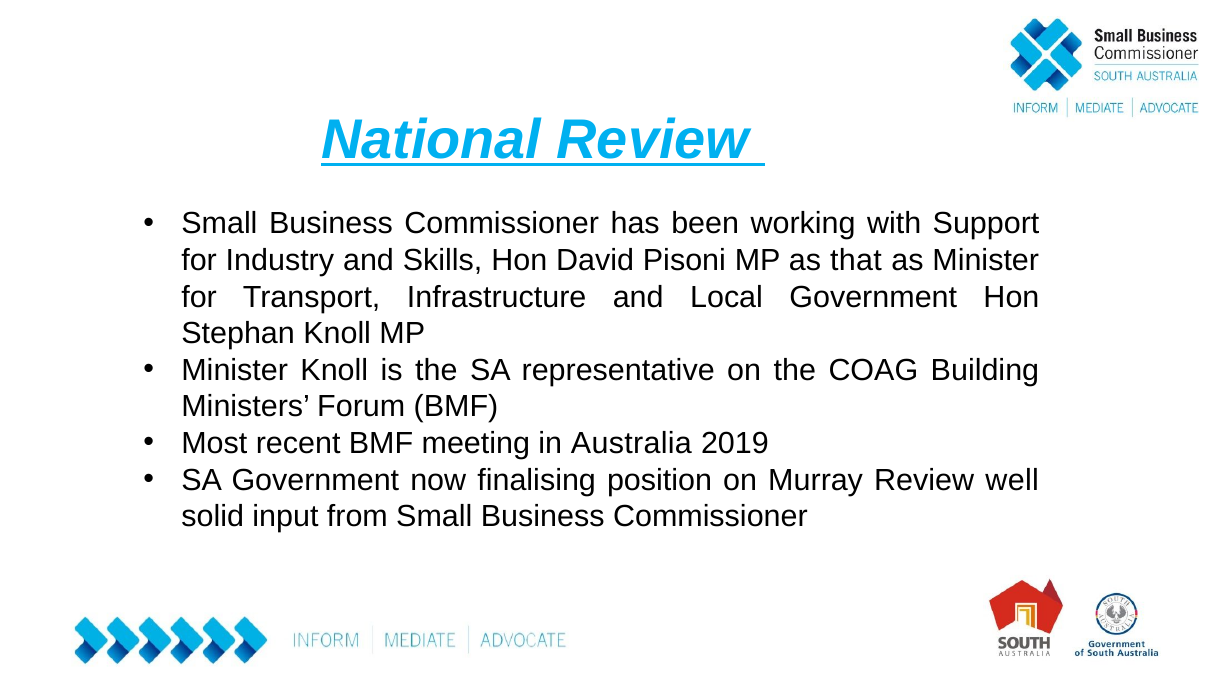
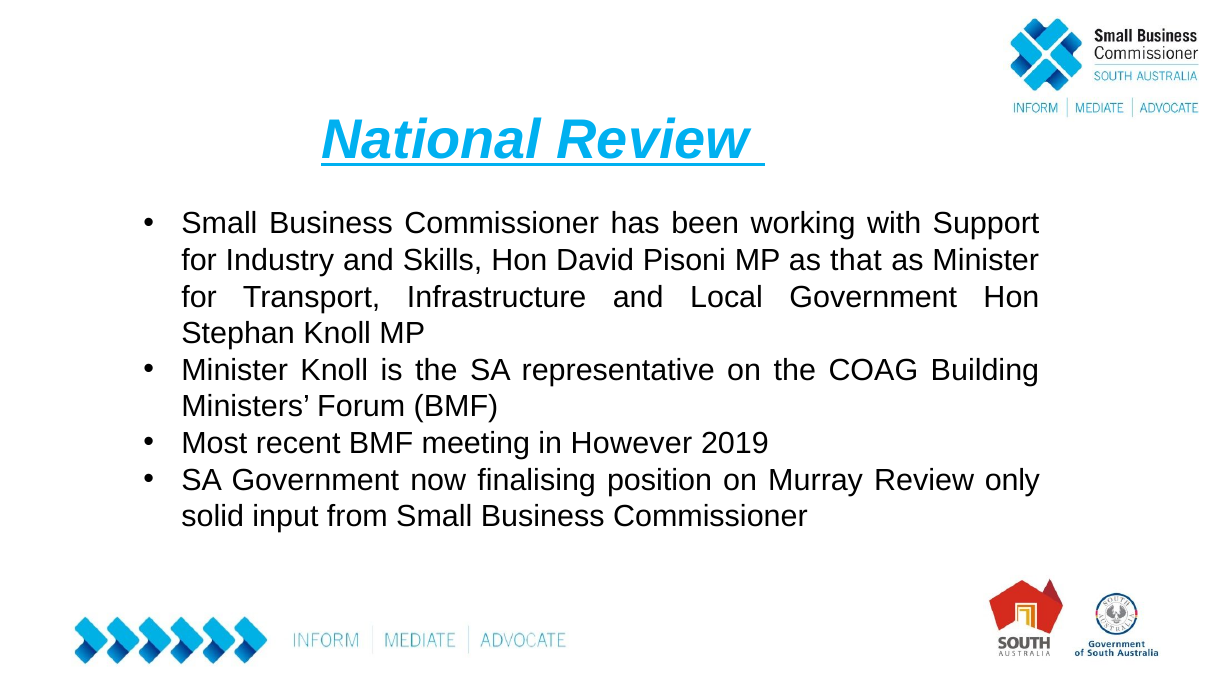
Australia: Australia -> However
well: well -> only
